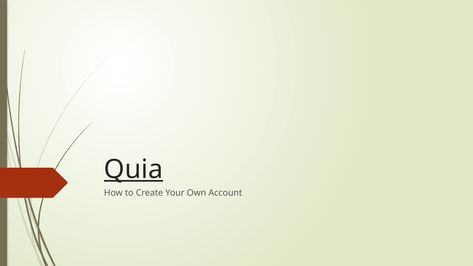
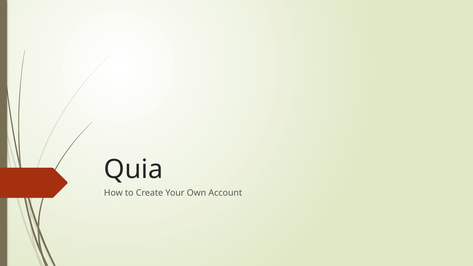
Quia underline: present -> none
